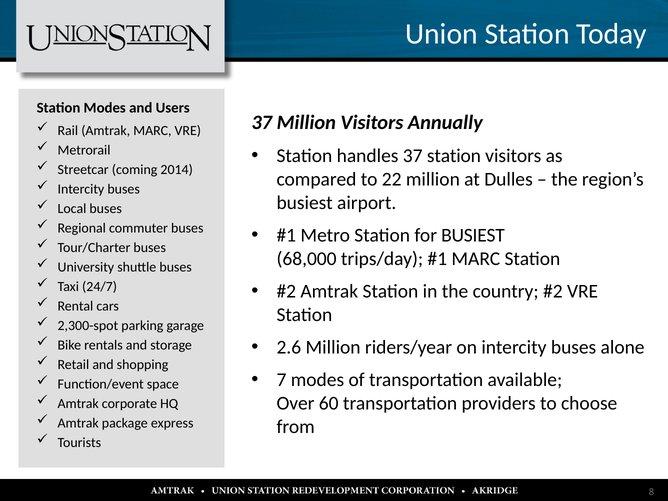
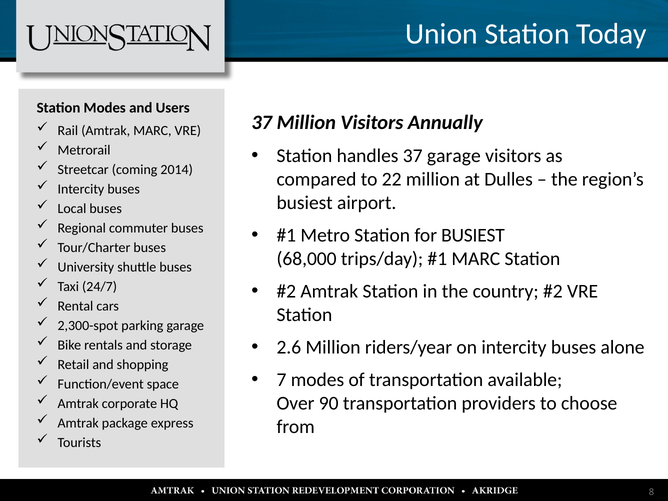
37 station: station -> garage
60: 60 -> 90
